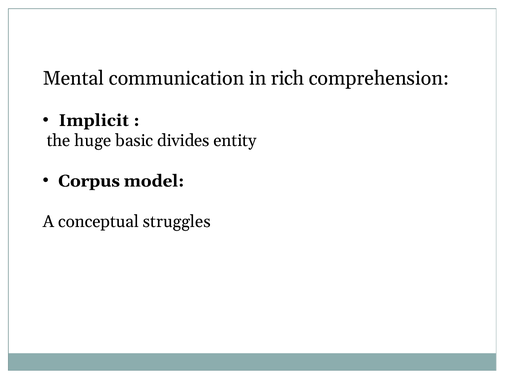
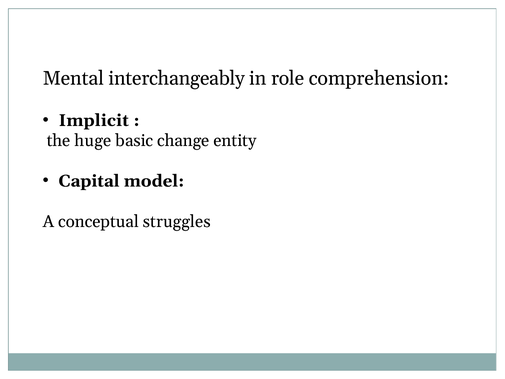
communication: communication -> interchangeably
rich: rich -> role
divides: divides -> change
Corpus: Corpus -> Capital
